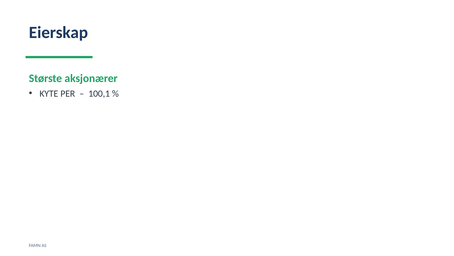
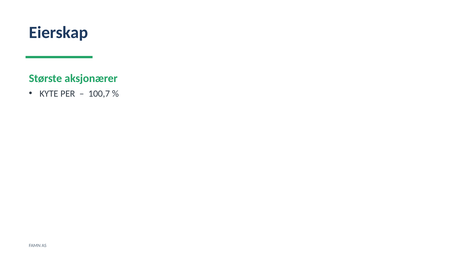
100,1: 100,1 -> 100,7
